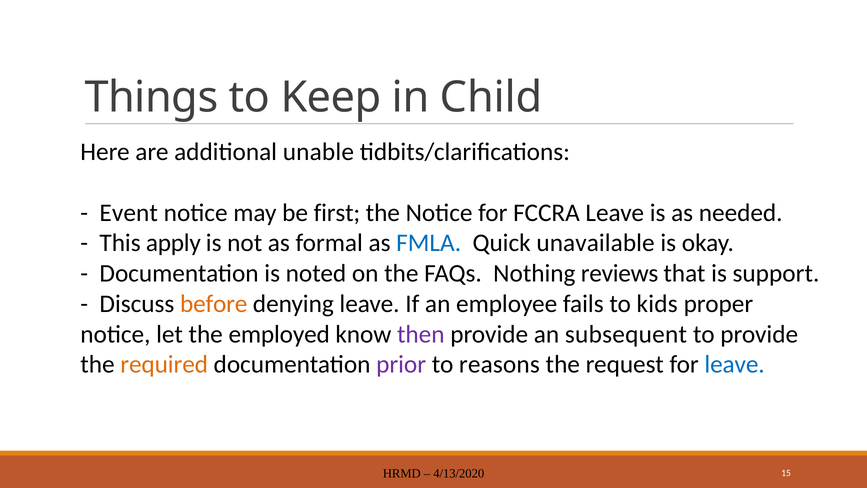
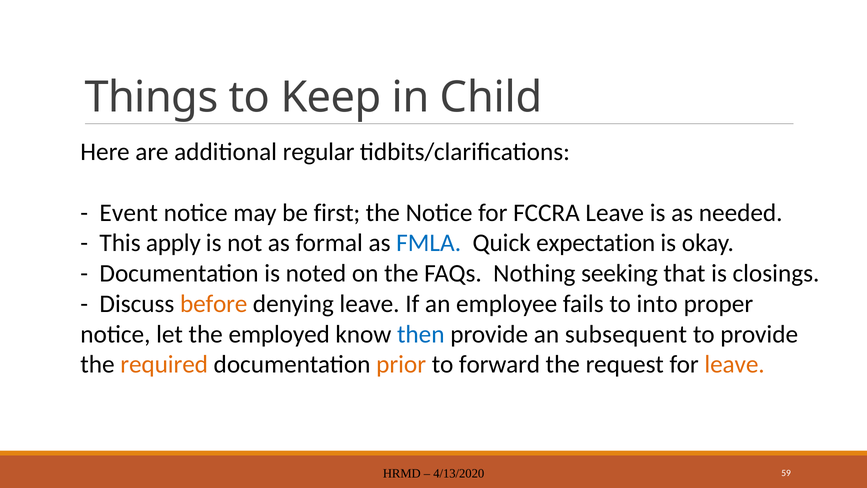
unable: unable -> regular
unavailable: unavailable -> expectation
reviews: reviews -> seeking
support: support -> closings
kids: kids -> into
then colour: purple -> blue
prior colour: purple -> orange
reasons: reasons -> forward
leave at (735, 364) colour: blue -> orange
15: 15 -> 59
